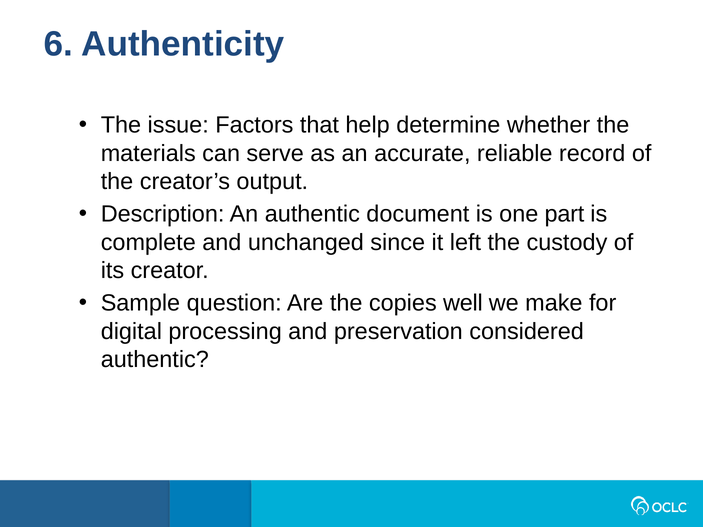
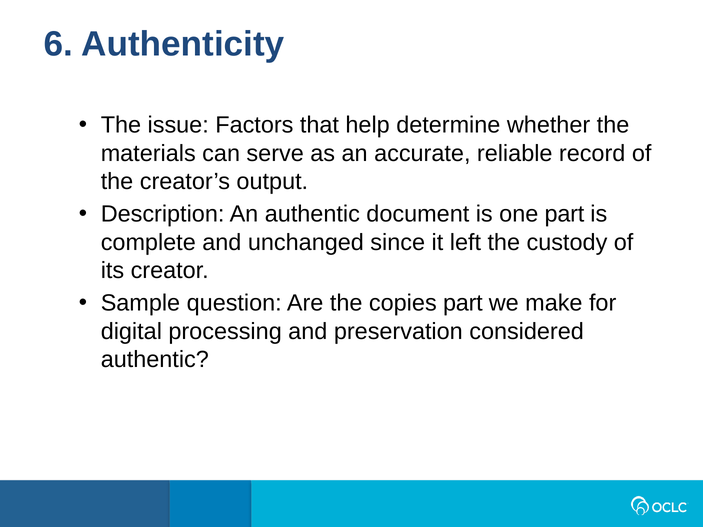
copies well: well -> part
